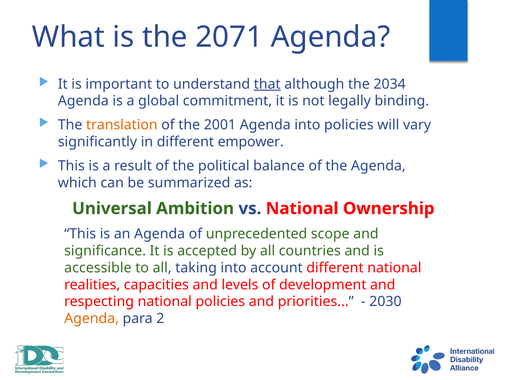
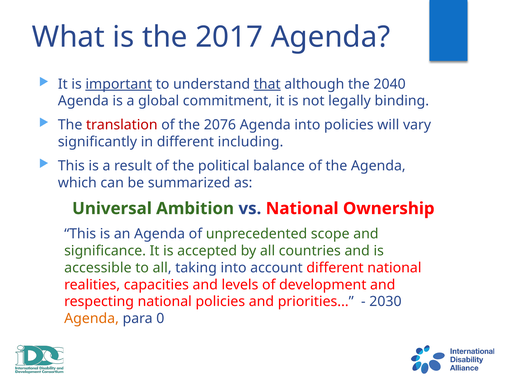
2071: 2071 -> 2017
important underline: none -> present
2034: 2034 -> 2040
translation colour: orange -> red
2001: 2001 -> 2076
empower: empower -> including
2: 2 -> 0
